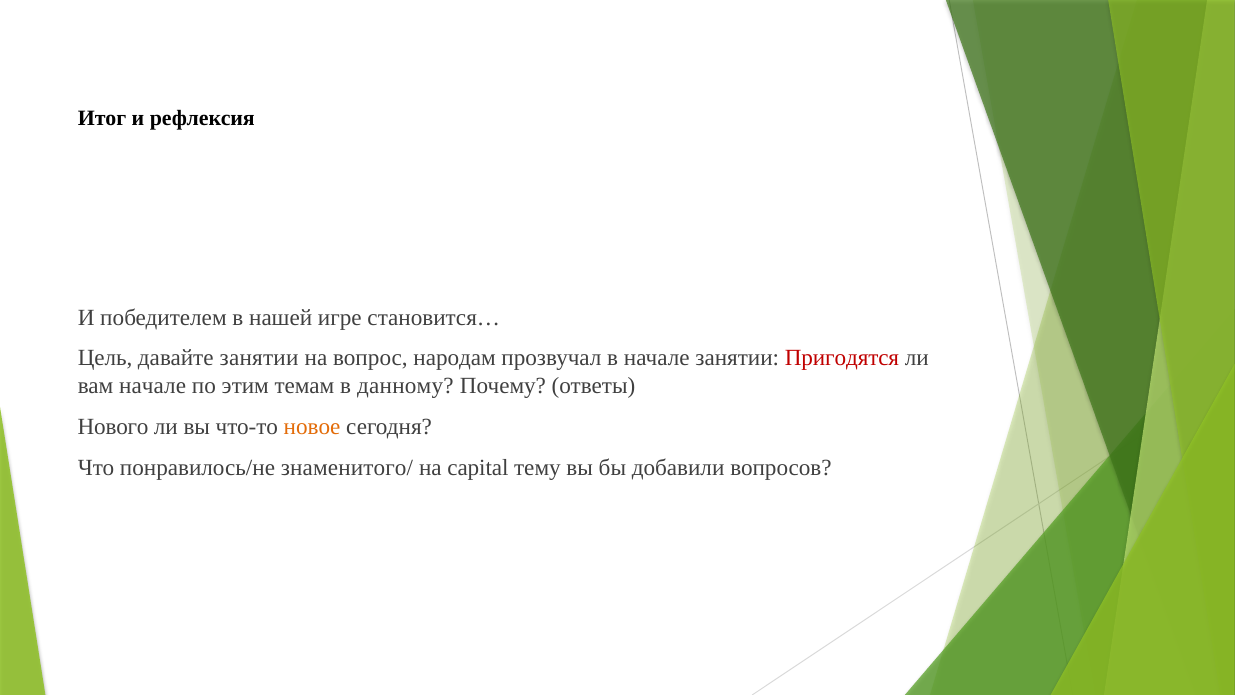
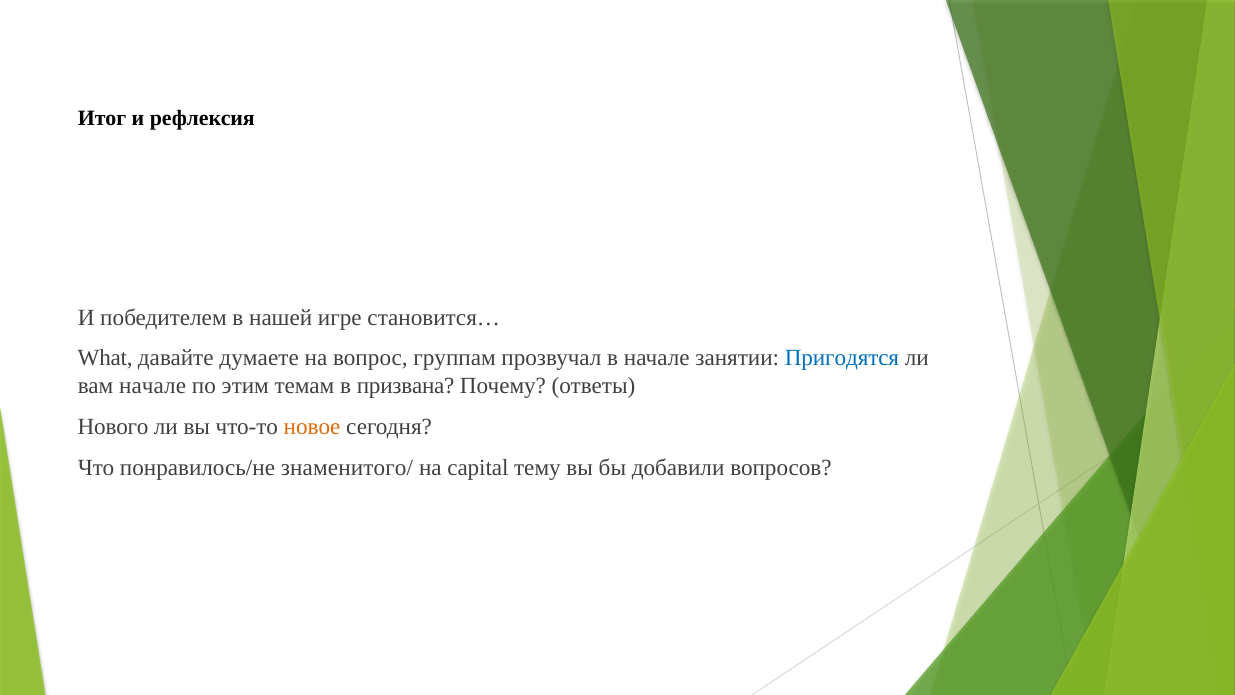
Цель: Цель -> What
давайте занятии: занятии -> думаете
народам: народам -> группам
Пригодятся colour: red -> blue
данному: данному -> призвана
